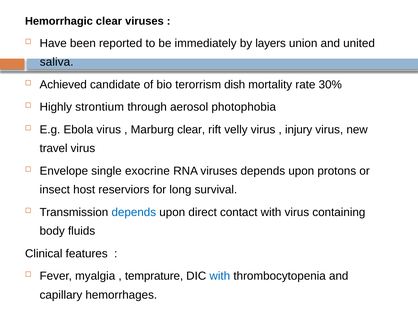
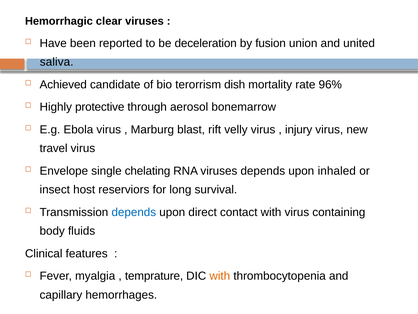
immediately: immediately -> deceleration
layers: layers -> fusion
30%: 30% -> 96%
strontium: strontium -> protective
photophobia: photophobia -> bonemarrow
Marburg clear: clear -> blast
exocrine: exocrine -> chelating
protons: protons -> inhaled
with at (220, 276) colour: blue -> orange
